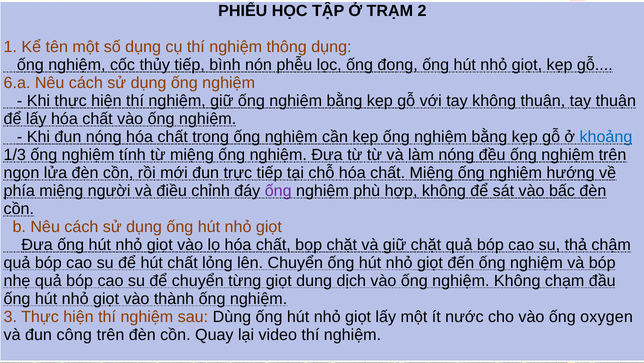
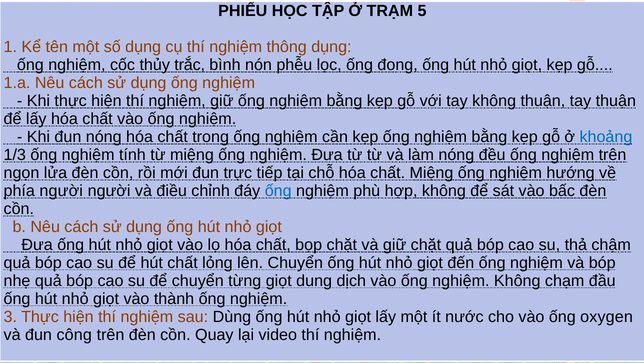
2: 2 -> 5
thủy tiếp: tiếp -> trắc
6.a: 6.a -> 1.a
phía miệng: miệng -> người
ống at (278, 190) colour: purple -> blue
